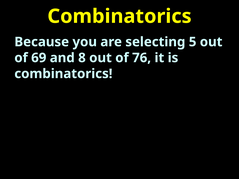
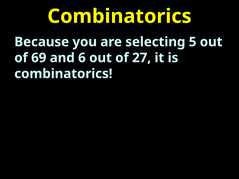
8: 8 -> 6
76: 76 -> 27
